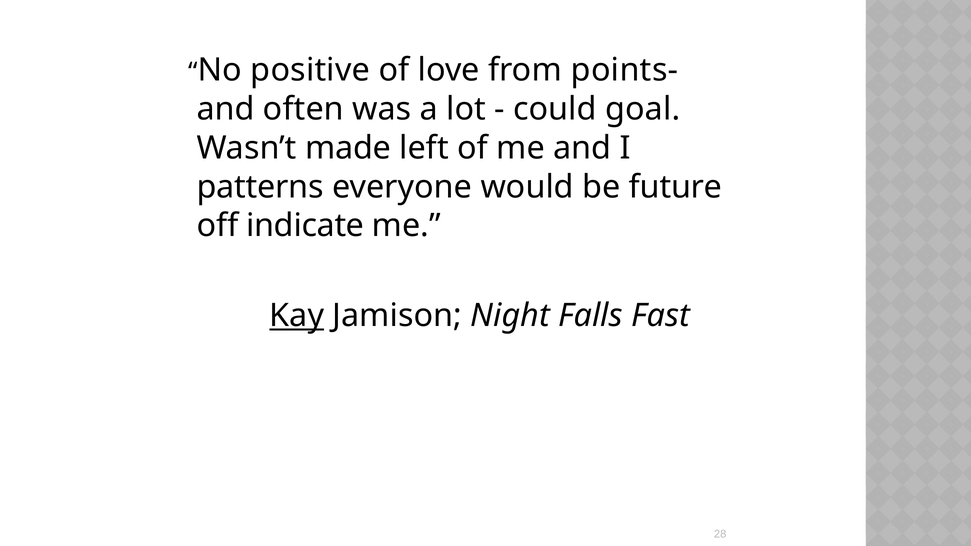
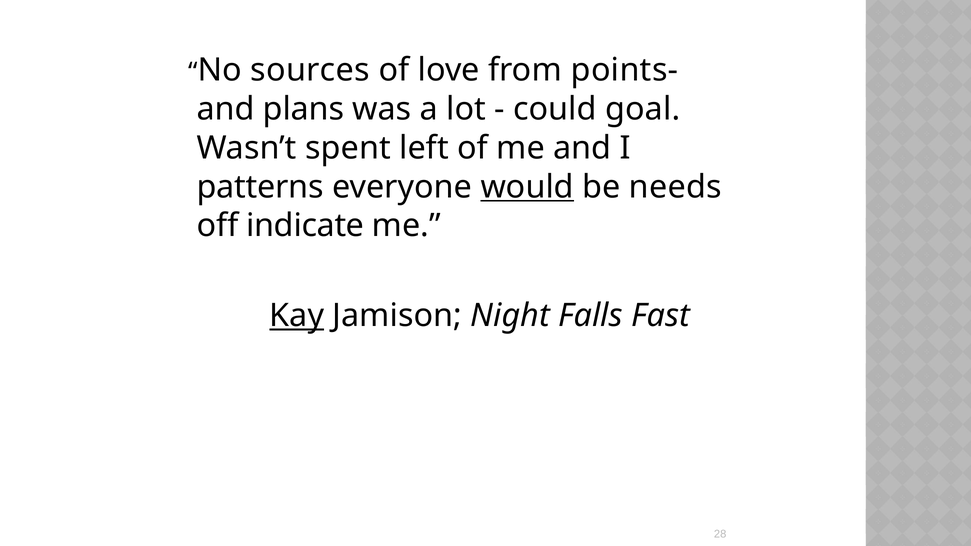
positive: positive -> sources
often: often -> plans
made: made -> spent
would underline: none -> present
future: future -> needs
